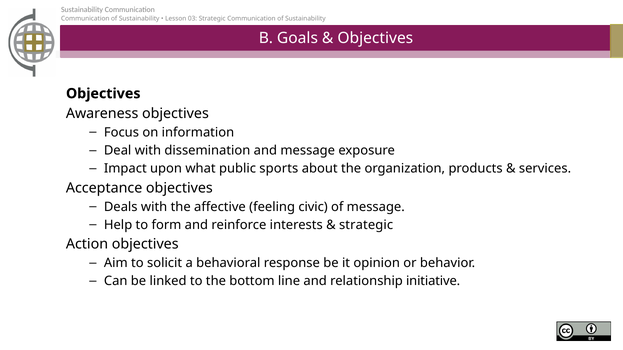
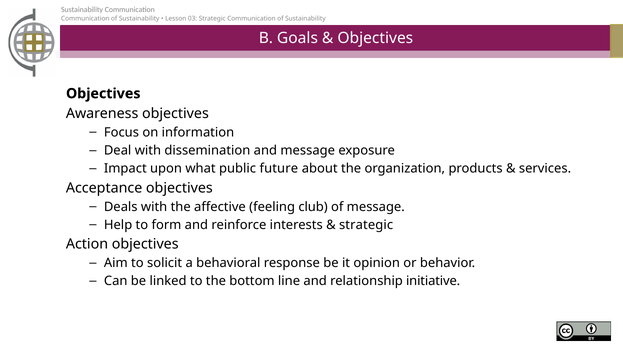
sports: sports -> future
civic: civic -> club
